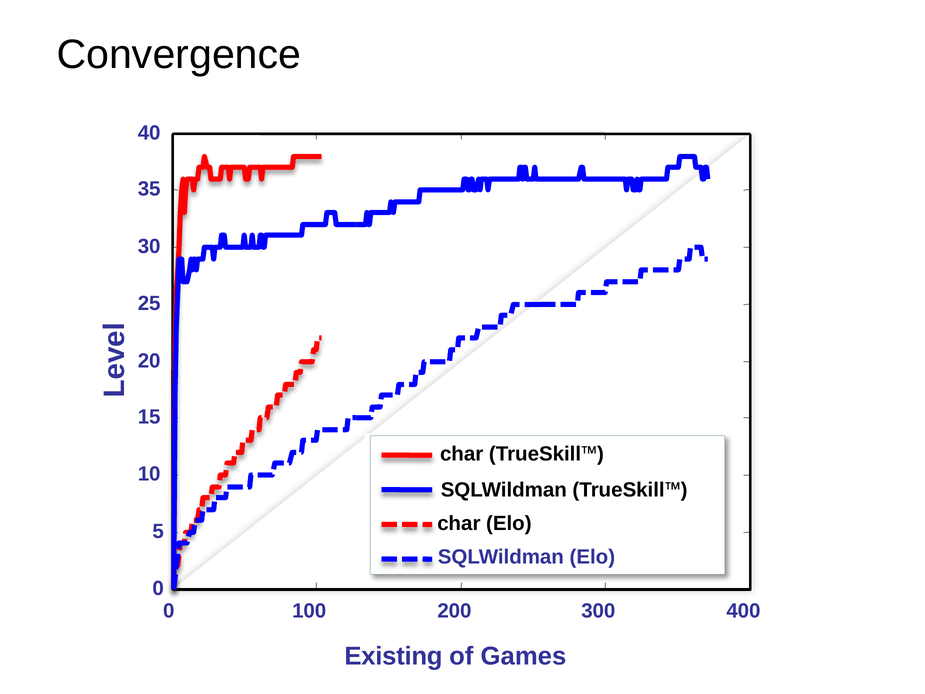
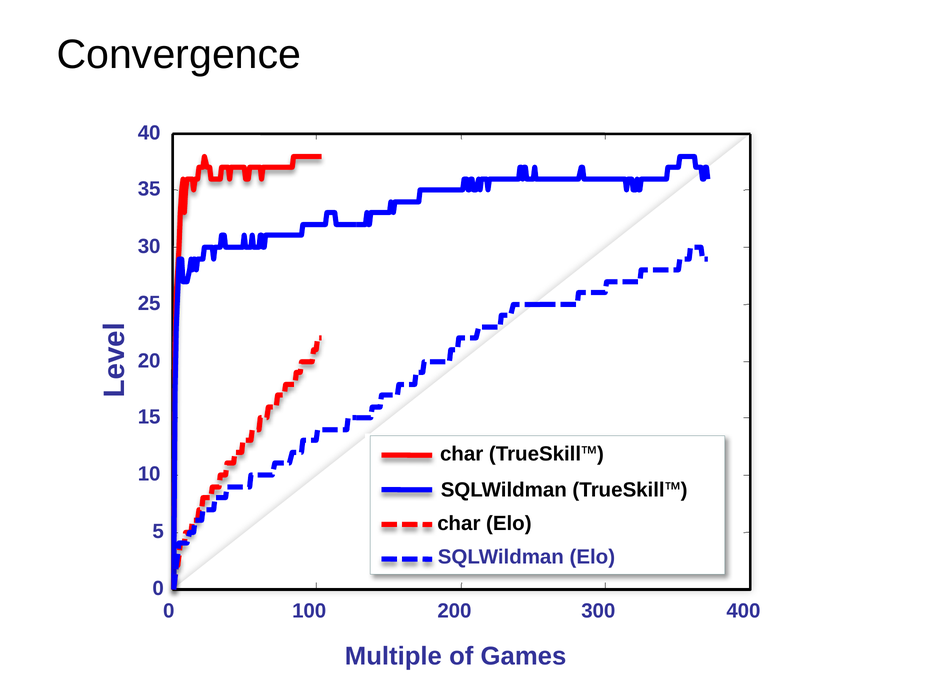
Existing: Existing -> Multiple
